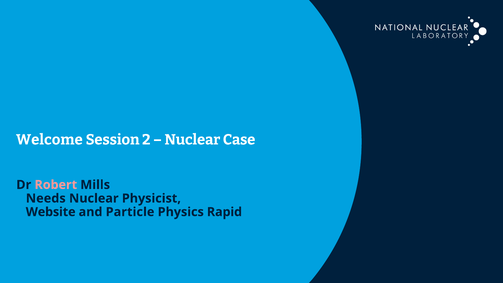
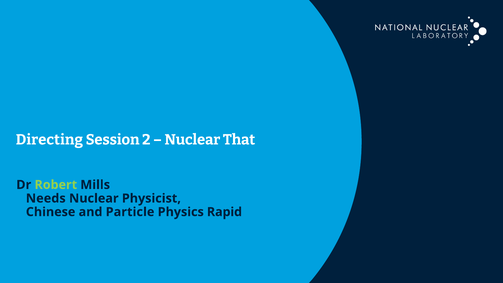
Welcome: Welcome -> Directing
Case: Case -> That
Robert colour: pink -> light green
Website: Website -> Chinese
